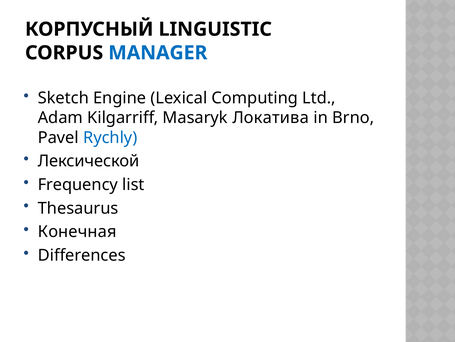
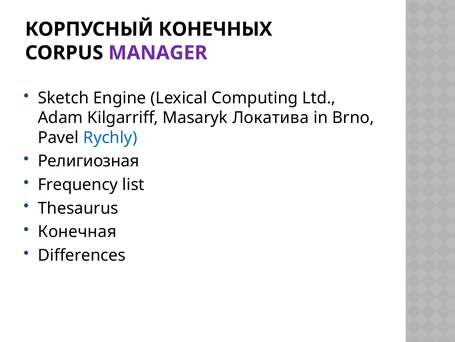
LINGUISTIC: LINGUISTIC -> КОНЕЧНЫХ
MANAGER colour: blue -> purple
Лексической: Лексической -> Религиозная
